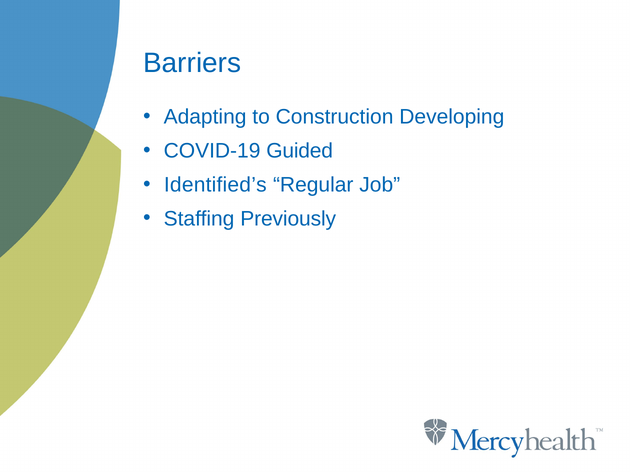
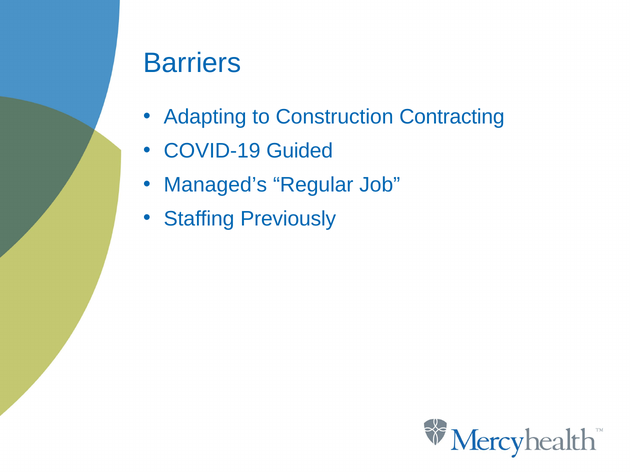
Developing: Developing -> Contracting
Identified’s: Identified’s -> Managed’s
